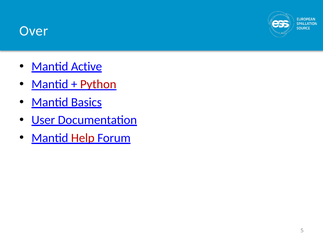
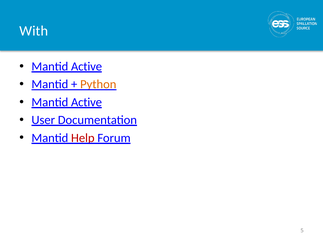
Over: Over -> With
Python colour: red -> orange
Basics at (86, 102): Basics -> Active
